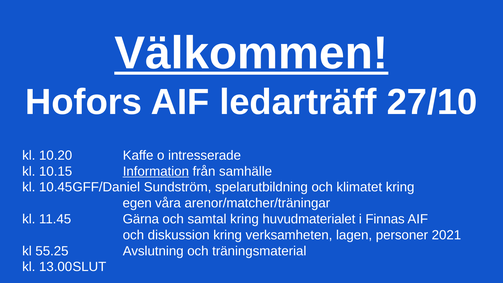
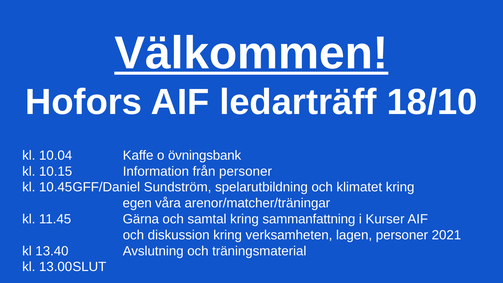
27/10: 27/10 -> 18/10
10.20: 10.20 -> 10.04
intresserade: intresserade -> övningsbank
Information underline: present -> none
från samhälle: samhälle -> personer
huvudmaterialet: huvudmaterialet -> sammanfattning
Finnas: Finnas -> Kurser
55.25: 55.25 -> 13.40
